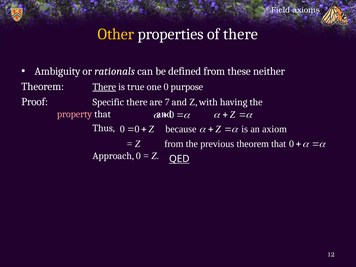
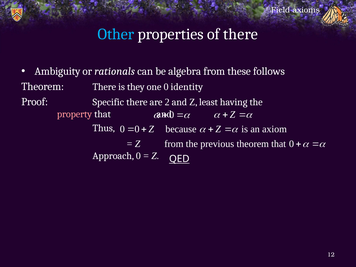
Other colour: yellow -> light blue
defined: defined -> algebra
neither: neither -> follows
There at (104, 87) underline: present -> none
true: true -> they
purpose: purpose -> identity
7: 7 -> 2
with: with -> least
